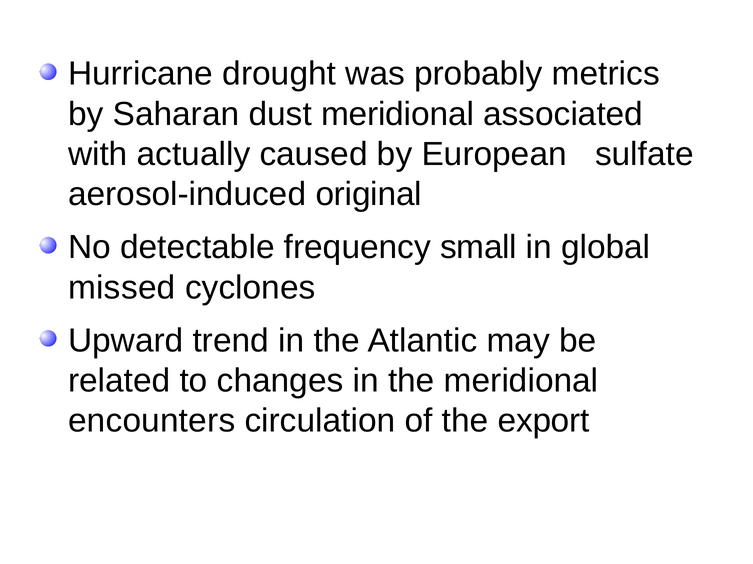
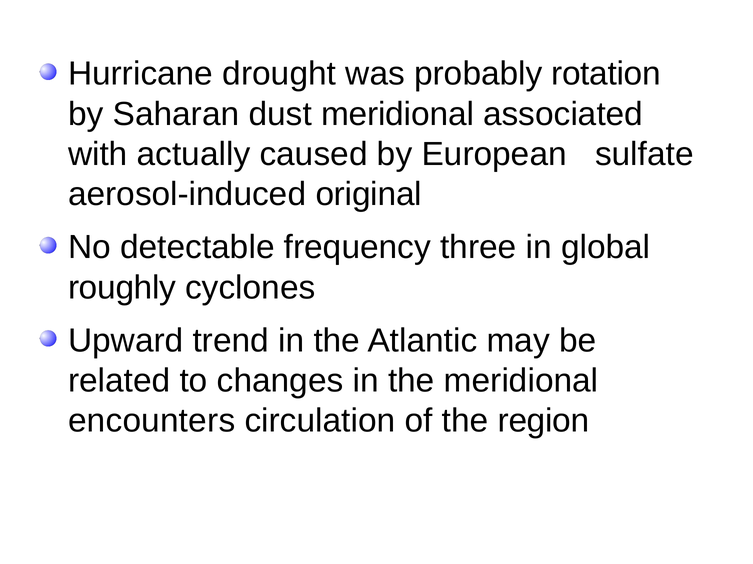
metrics: metrics -> rotation
small: small -> three
missed: missed -> roughly
export: export -> region
